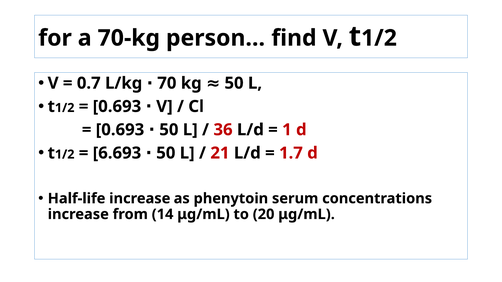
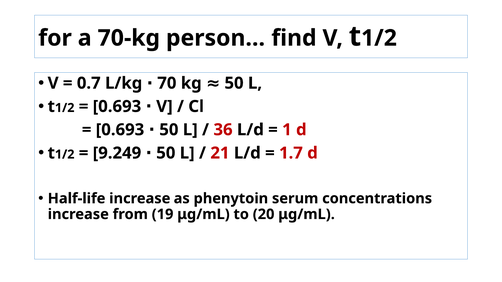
6.693: 6.693 -> 9.249
14: 14 -> 19
